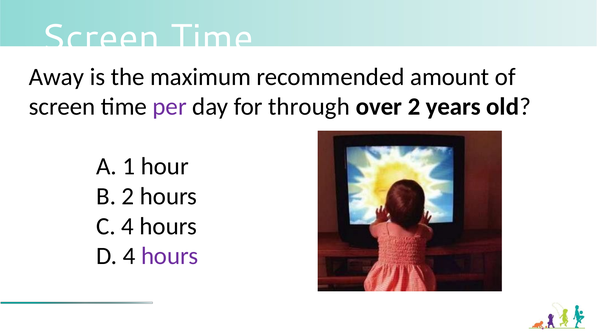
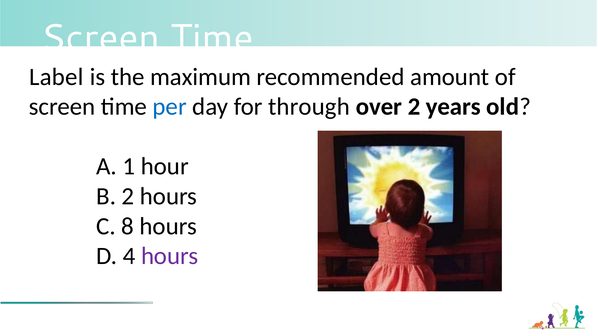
Away: Away -> Label
per colour: purple -> blue
C 4: 4 -> 8
